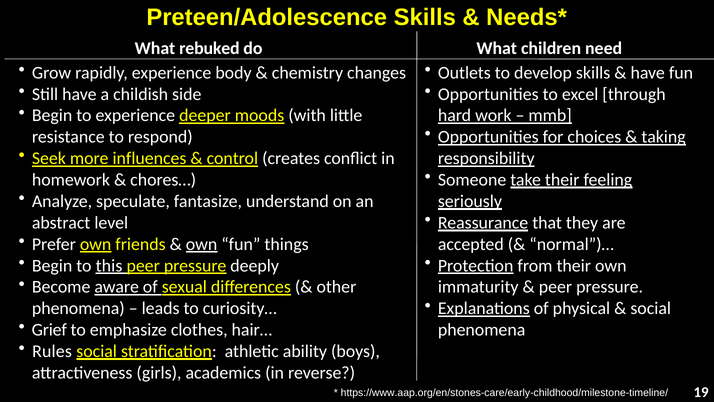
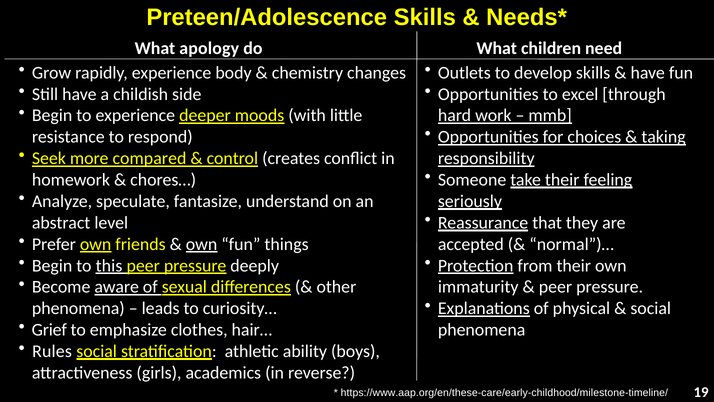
rebuked: rebuked -> apology
influences: influences -> compared
https://www.aap.org/en/stones-care/early-childhood/milestone-timeline/: https://www.aap.org/en/stones-care/early-childhood/milestone-timeline/ -> https://www.aap.org/en/these-care/early-childhood/milestone-timeline/
